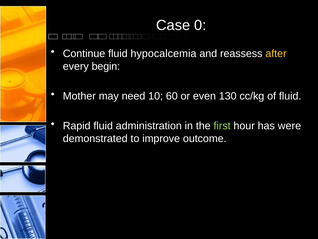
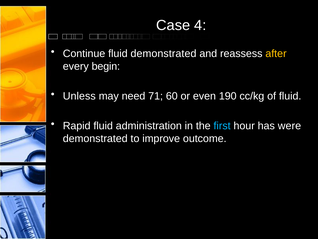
0: 0 -> 4
fluid hypocalcemia: hypocalcemia -> demonstrated
Mother: Mother -> Unless
10: 10 -> 71
130: 130 -> 190
first colour: light green -> light blue
